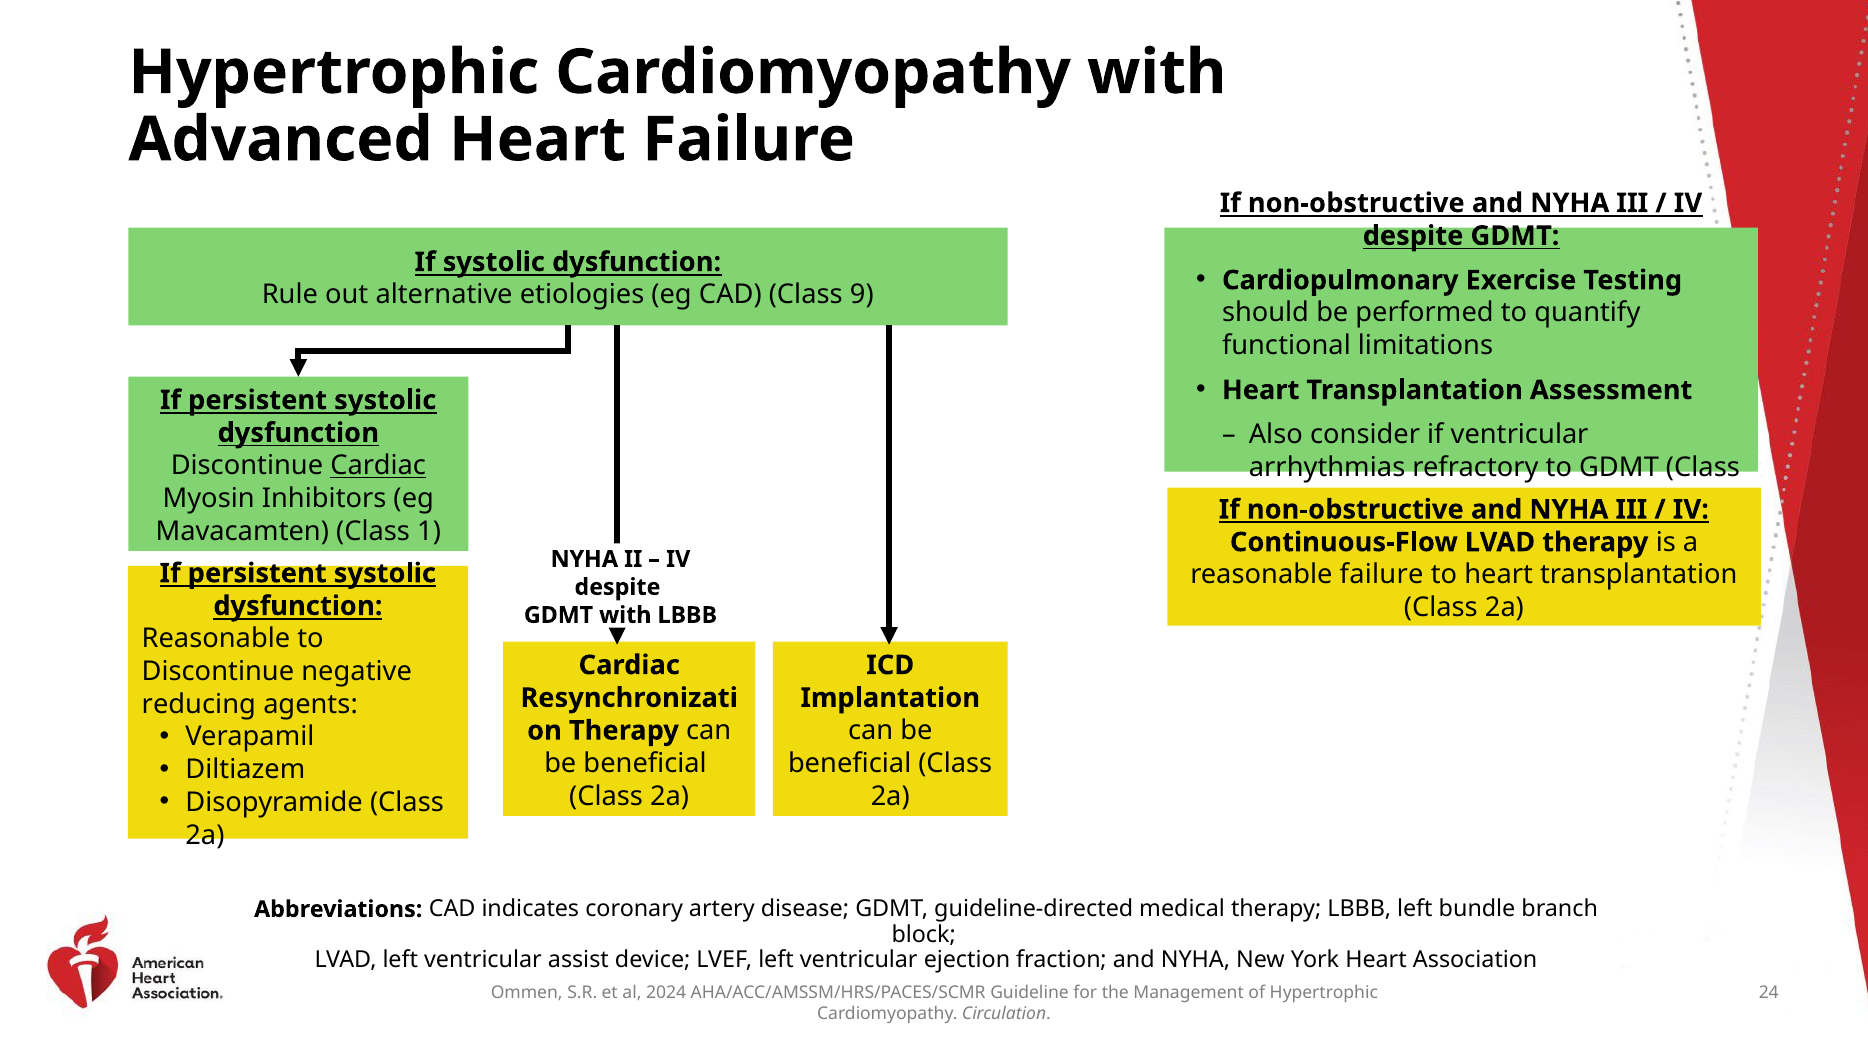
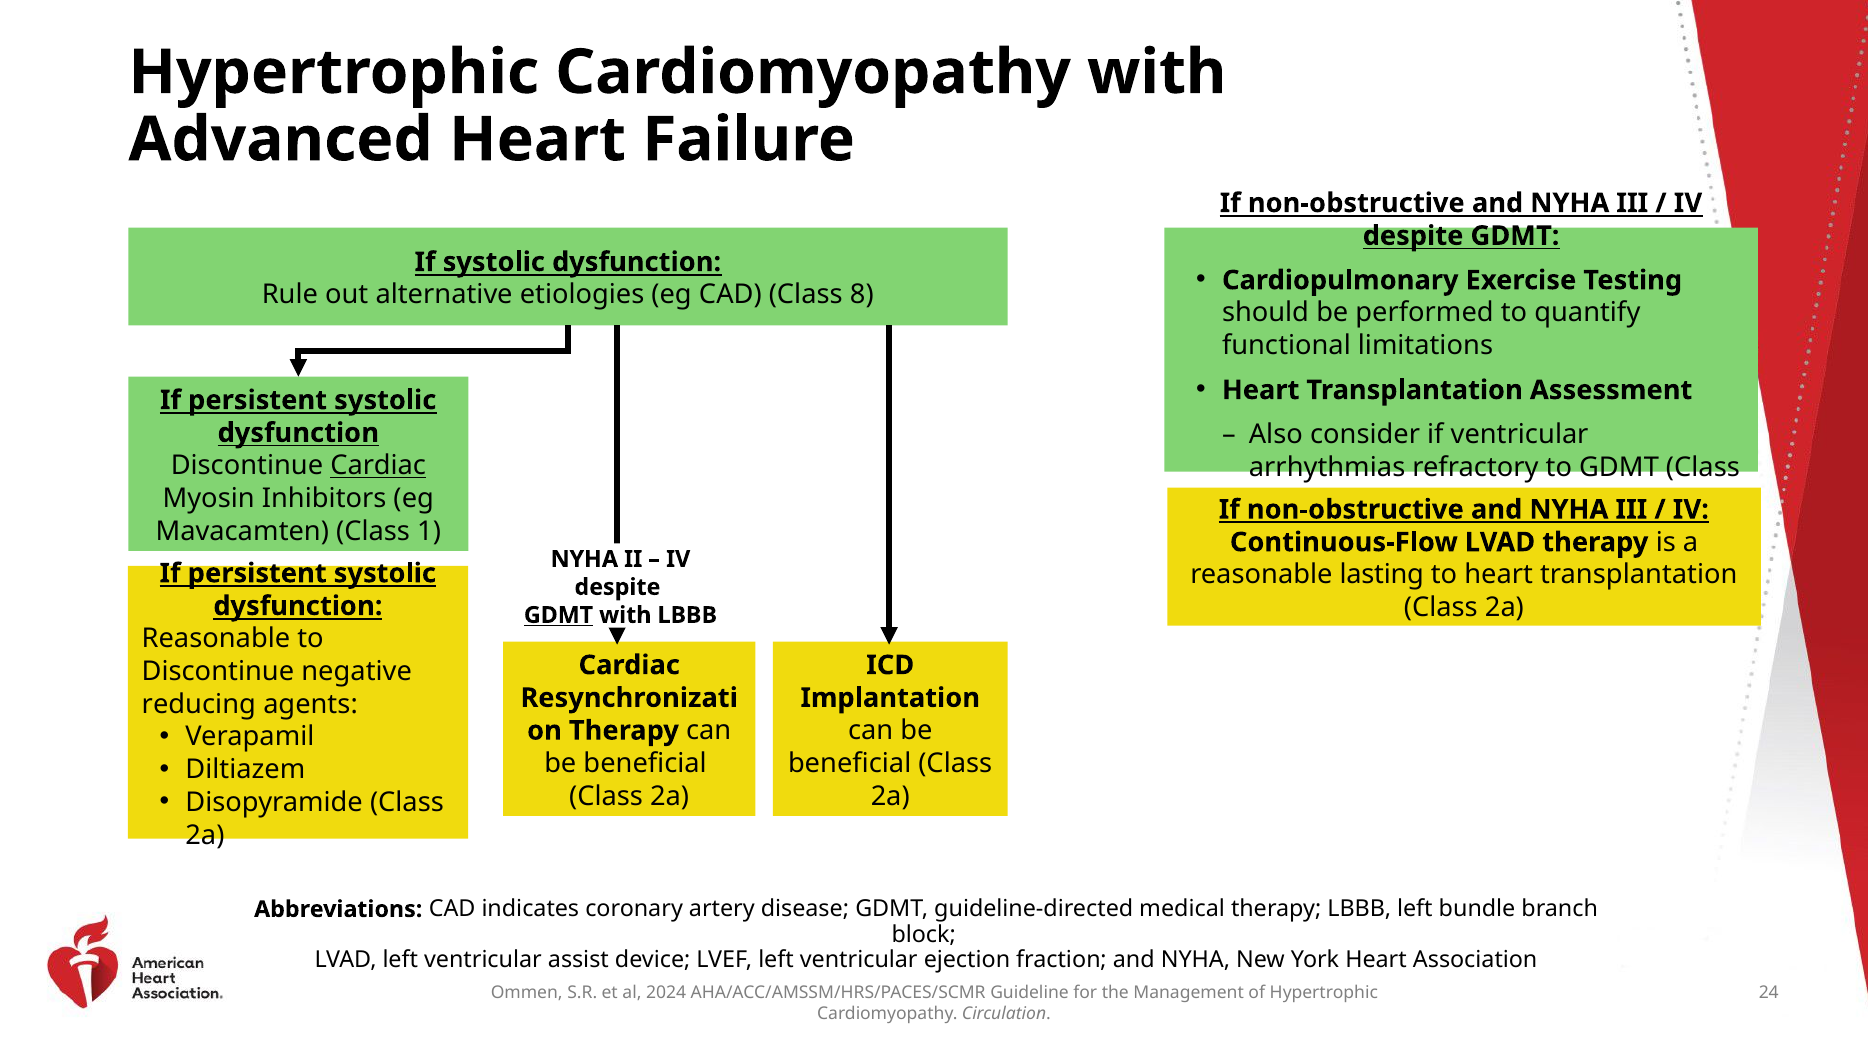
9: 9 -> 8
reasonable failure: failure -> lasting
GDMT at (559, 615) underline: none -> present
